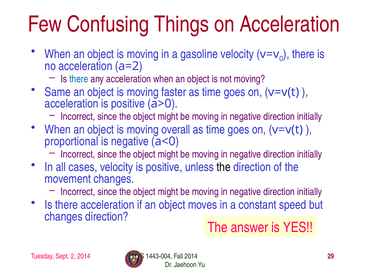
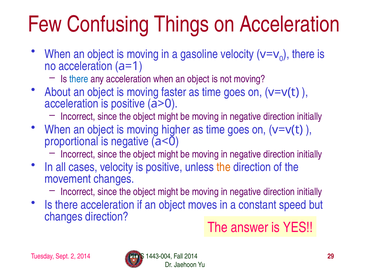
a=2: a=2 -> a=1
Same: Same -> About
overall: overall -> higher
the at (224, 167) colour: black -> orange
